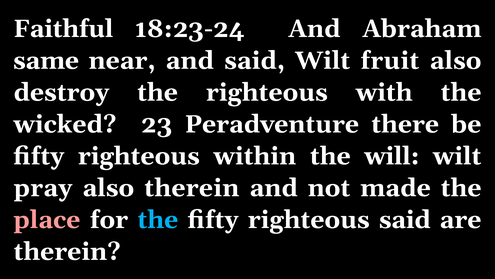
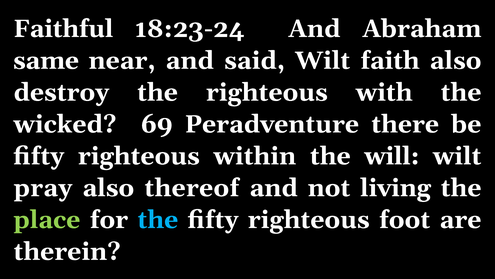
fruit: fruit -> faith
23: 23 -> 69
also therein: therein -> thereof
made: made -> living
place colour: pink -> light green
righteous said: said -> foot
